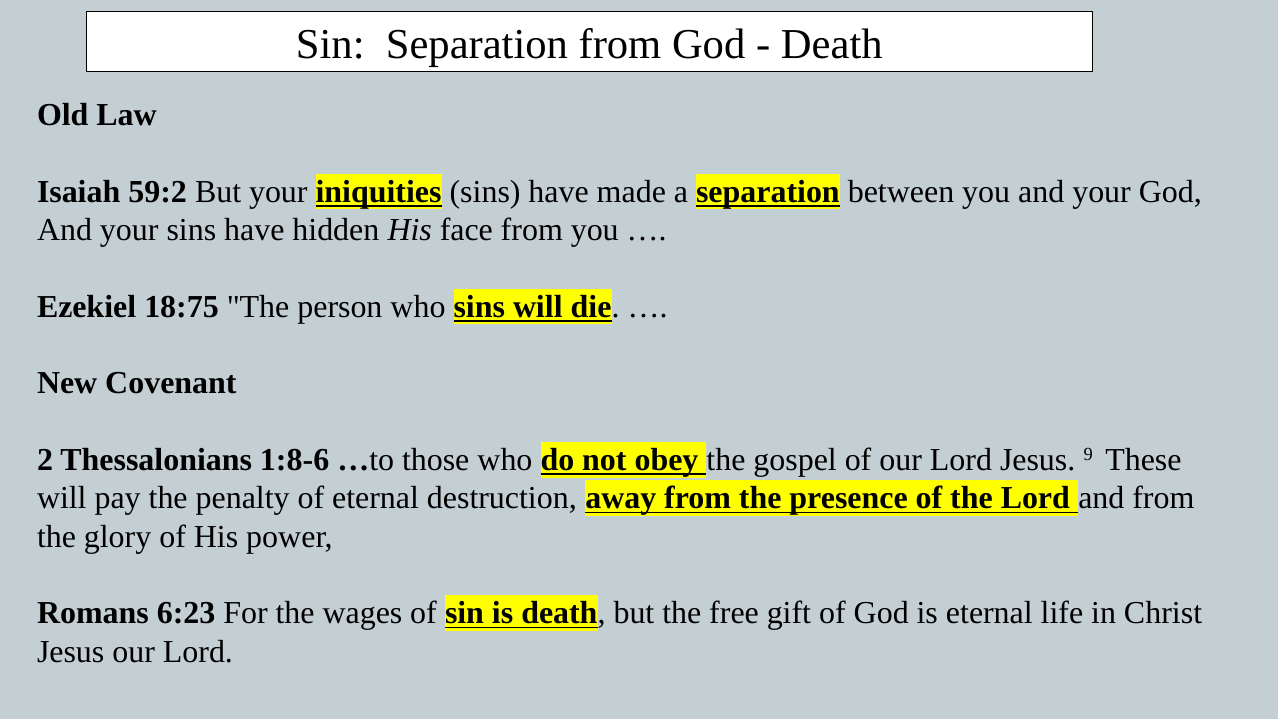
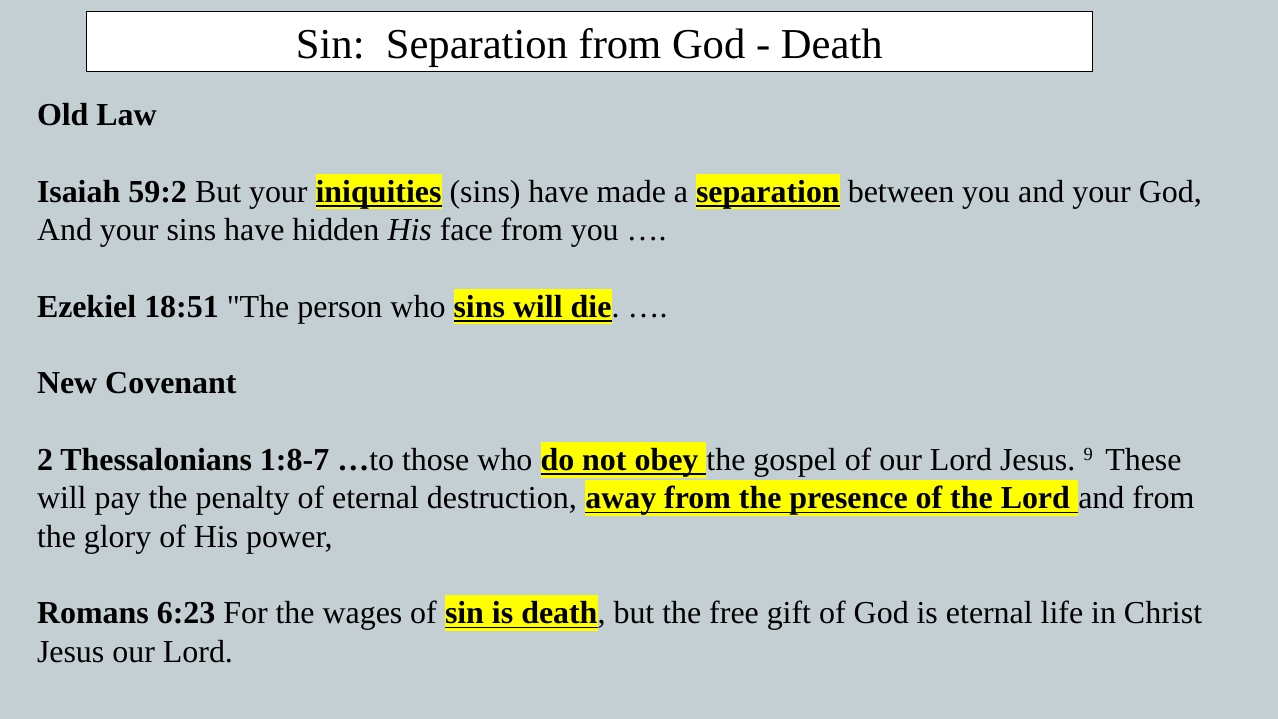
18:75: 18:75 -> 18:51
1:8-6: 1:8-6 -> 1:8-7
